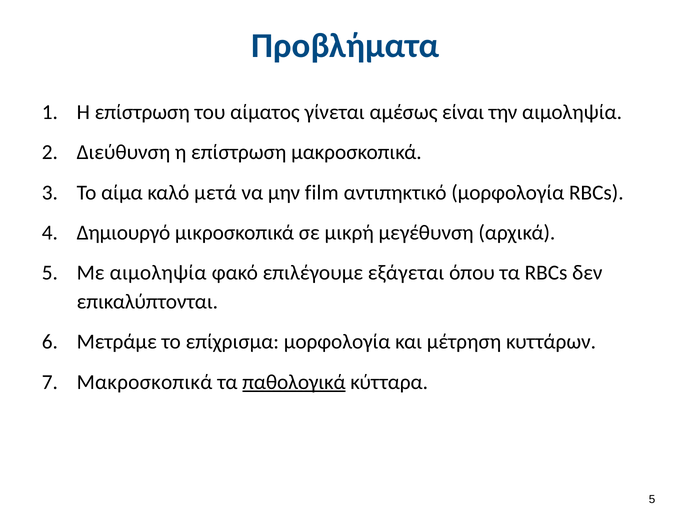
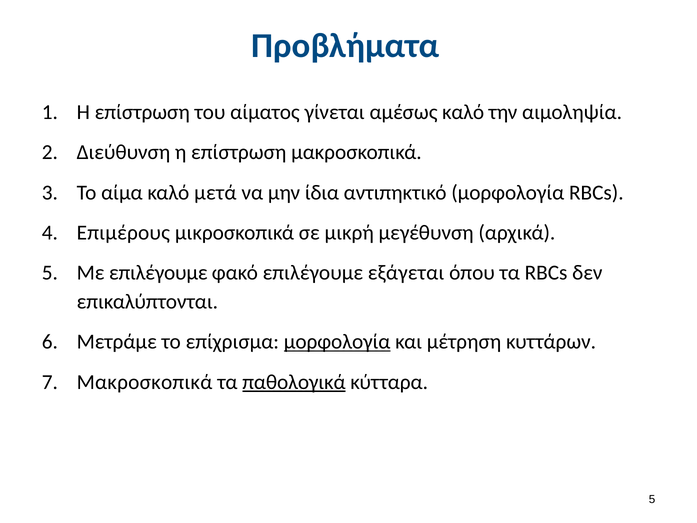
αμέσως είναι: είναι -> καλό
film: film -> ίδια
Δημιουργό: Δημιουργό -> Επιμέρους
Με αιμοληψία: αιμοληψία -> επιλέγουμε
μορφολογία at (337, 342) underline: none -> present
